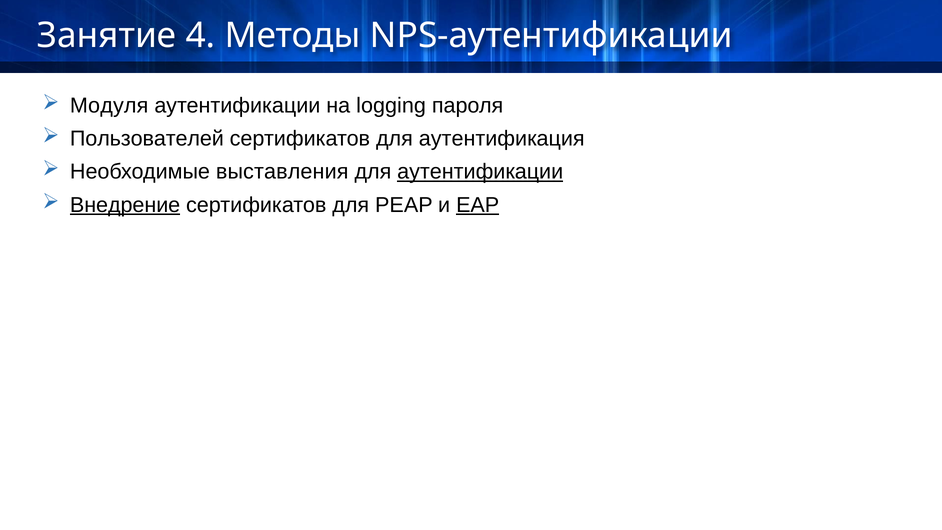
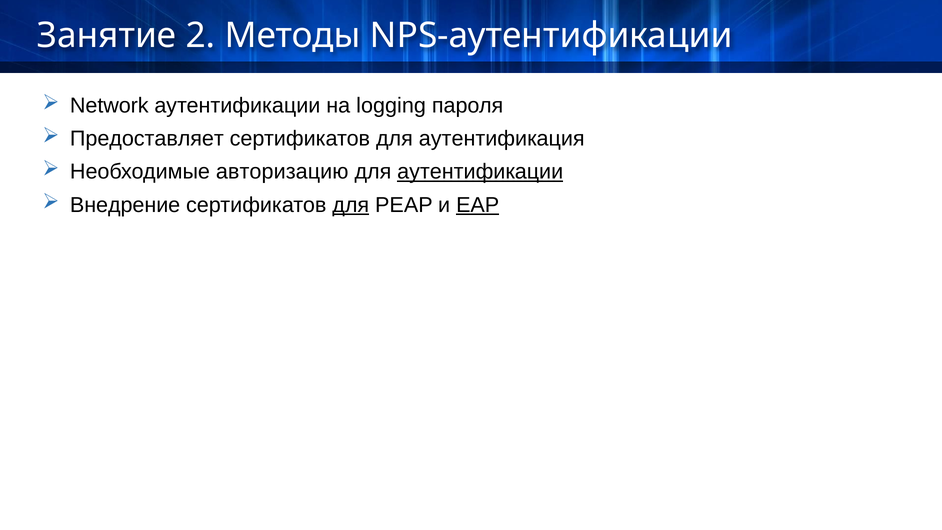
4: 4 -> 2
Модуля: Модуля -> Network
Пользователей: Пользователей -> Предоставляет
выставления: выставления -> авторизацию
Внедрение underline: present -> none
для at (351, 205) underline: none -> present
